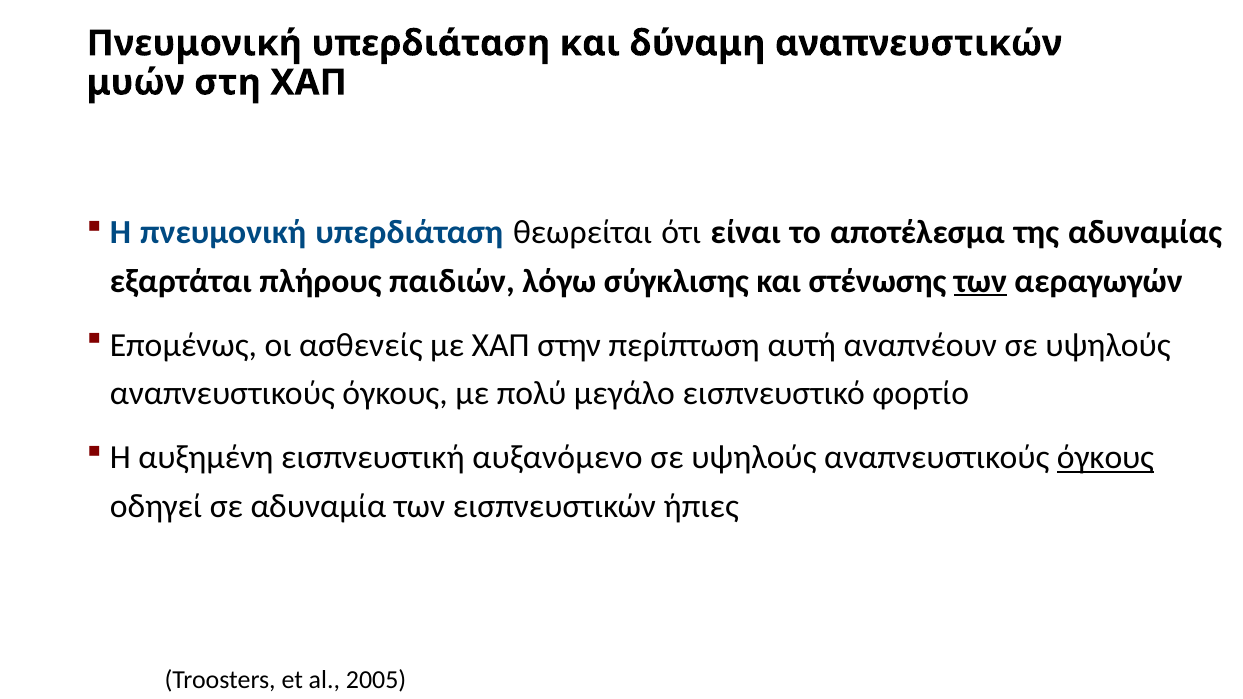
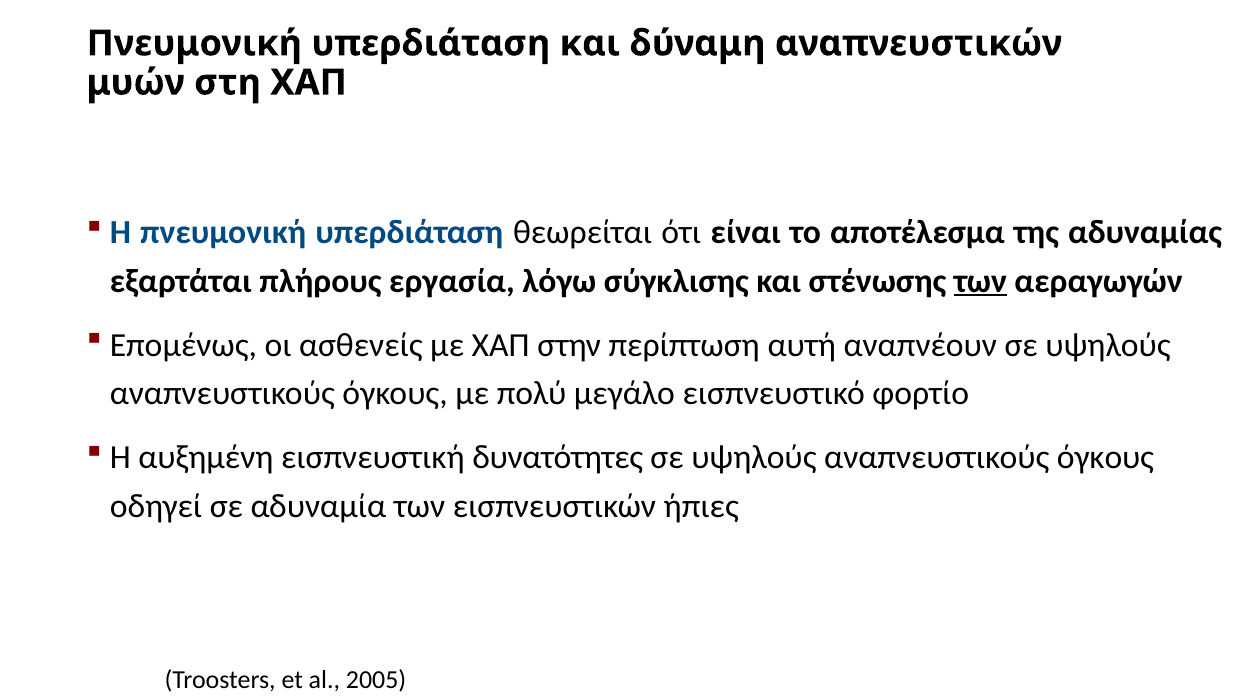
παιδιών: παιδιών -> εργασία
αυξανόμενο: αυξανόμενο -> δυνατότητες
όγκους at (1105, 458) underline: present -> none
